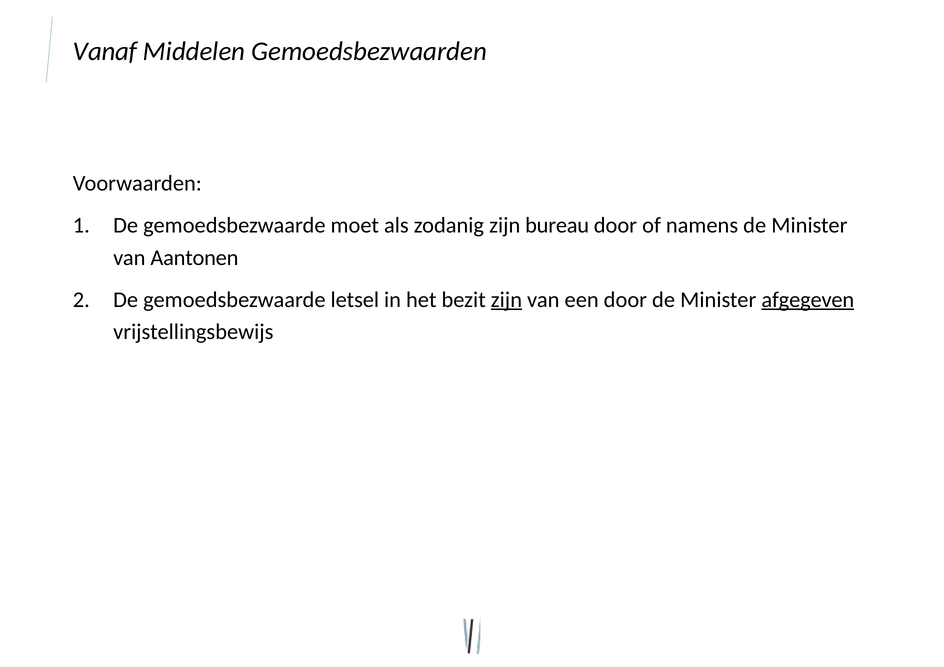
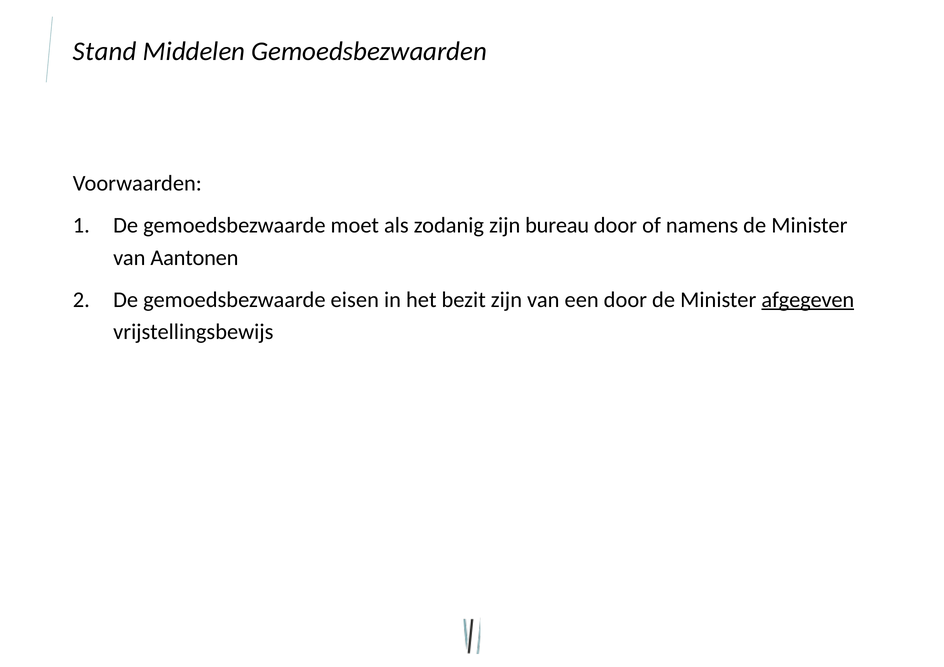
Vanaf: Vanaf -> Stand
letsel: letsel -> eisen
zijn at (506, 300) underline: present -> none
